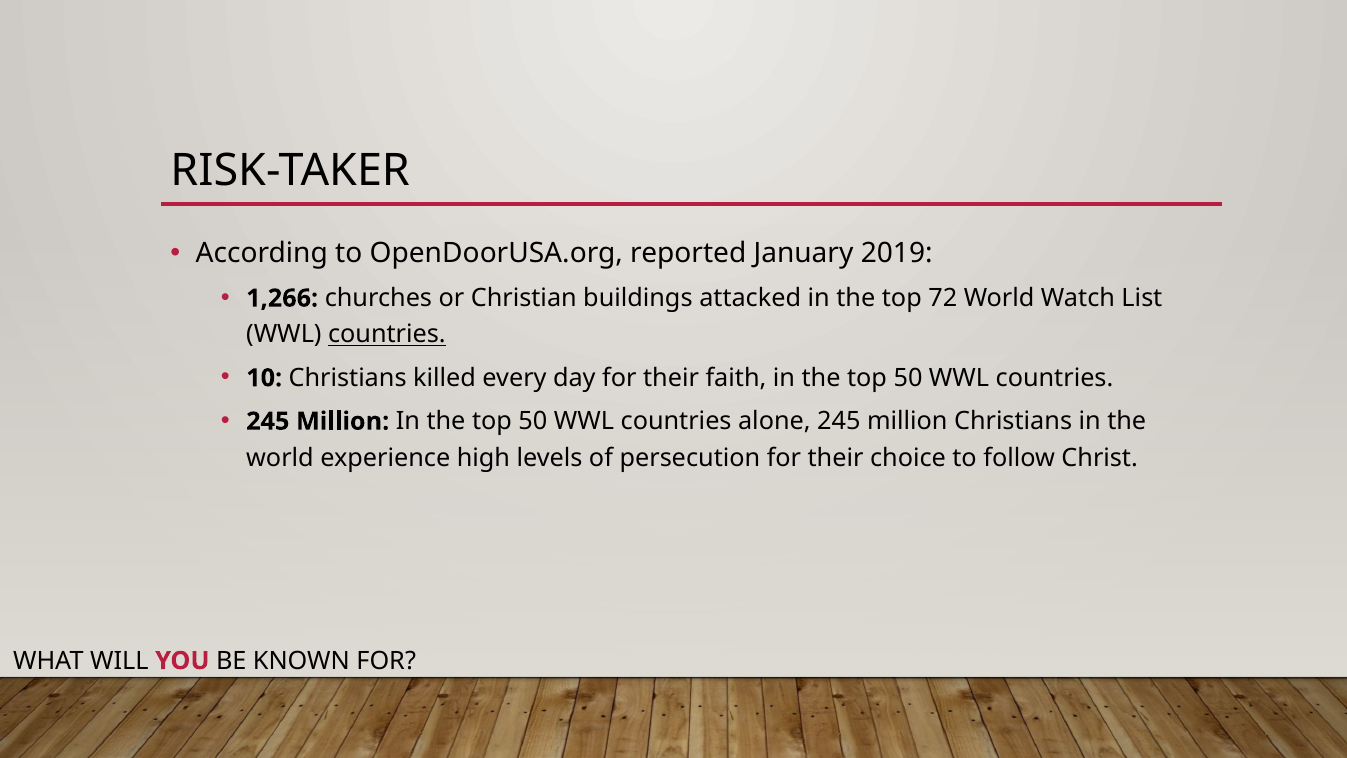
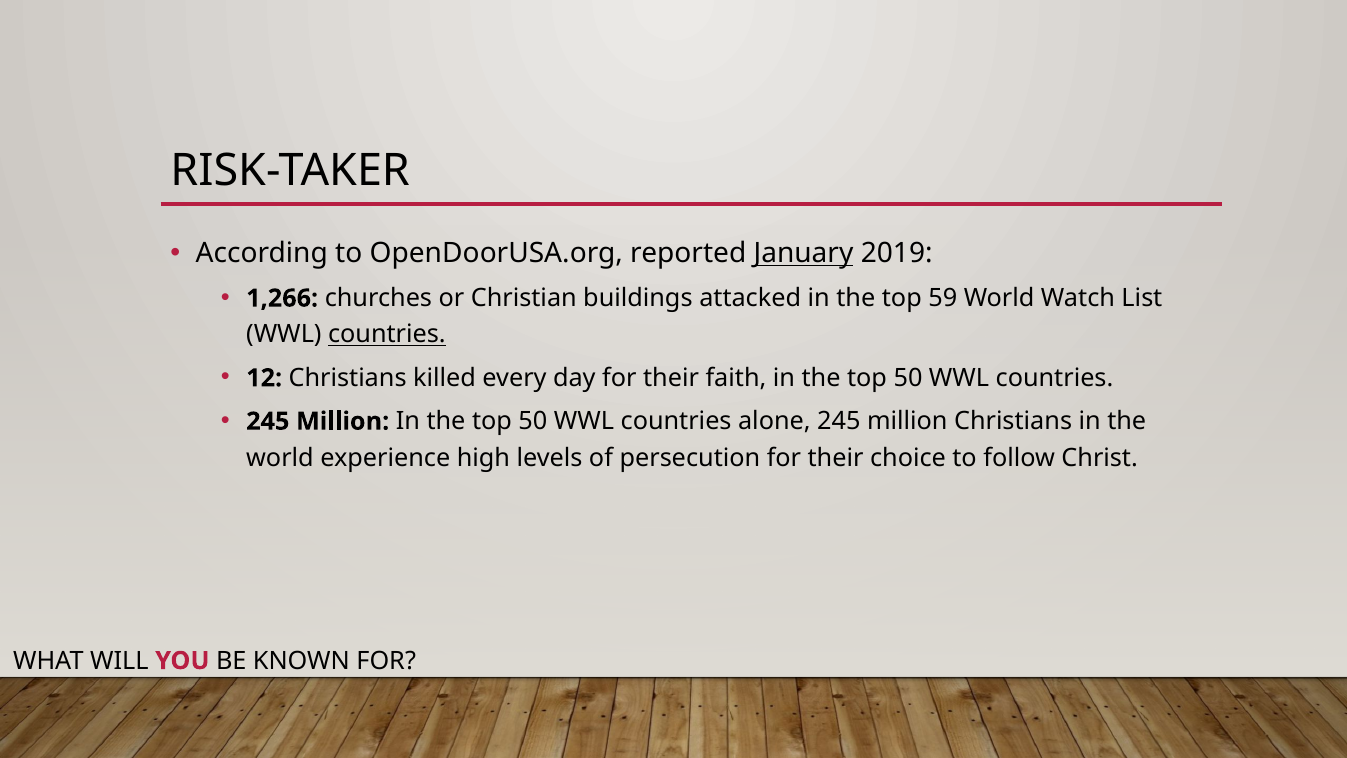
January underline: none -> present
72: 72 -> 59
10: 10 -> 12
